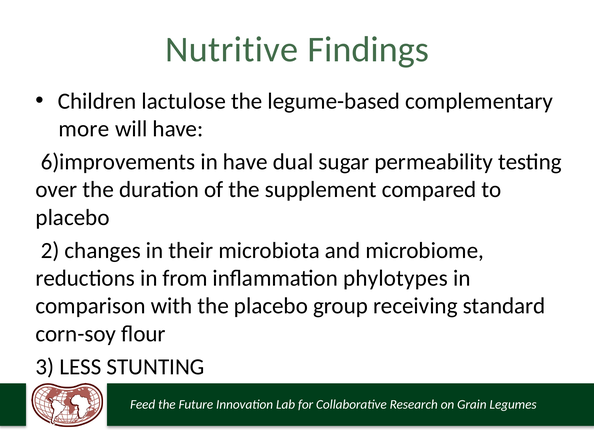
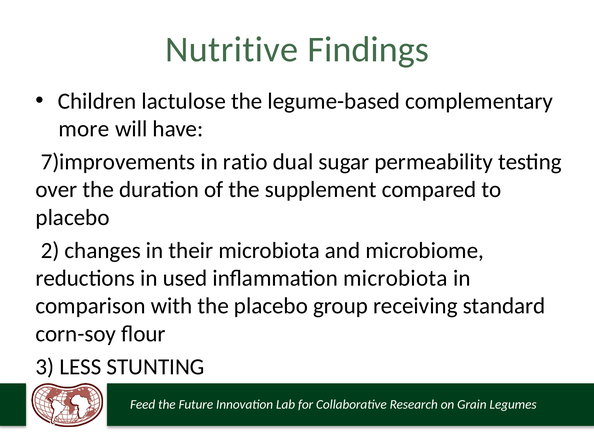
6)improvements: 6)improvements -> 7)improvements
in have: have -> ratio
from: from -> used
inflammation phylotypes: phylotypes -> microbiota
